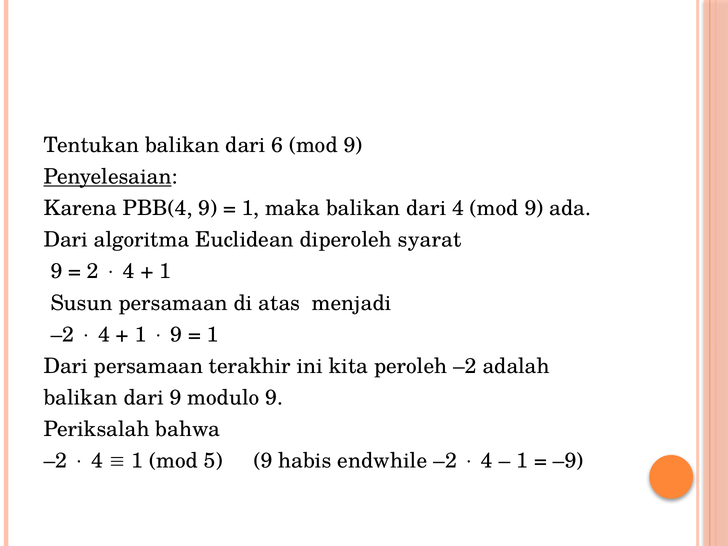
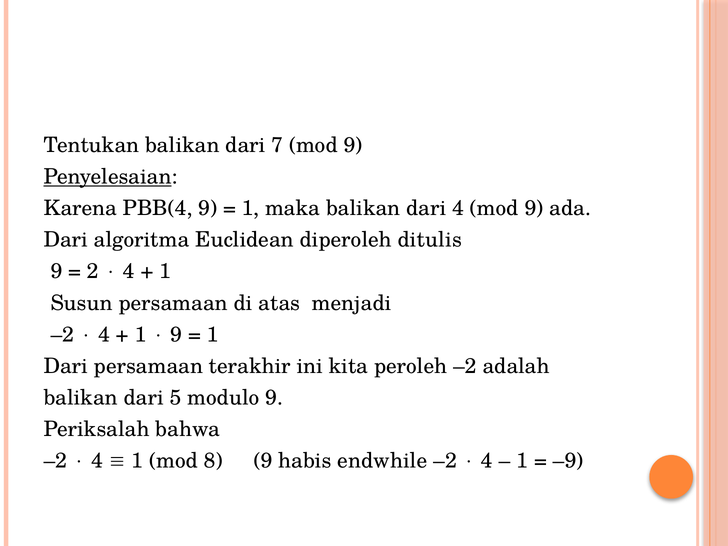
6: 6 -> 7
syarat: syarat -> ditulis
dari 9: 9 -> 5
5: 5 -> 8
